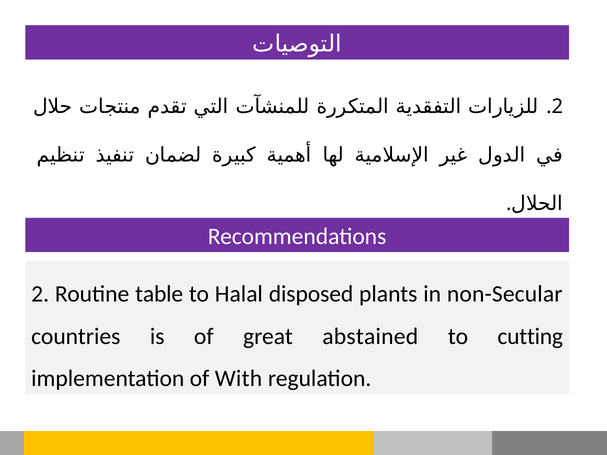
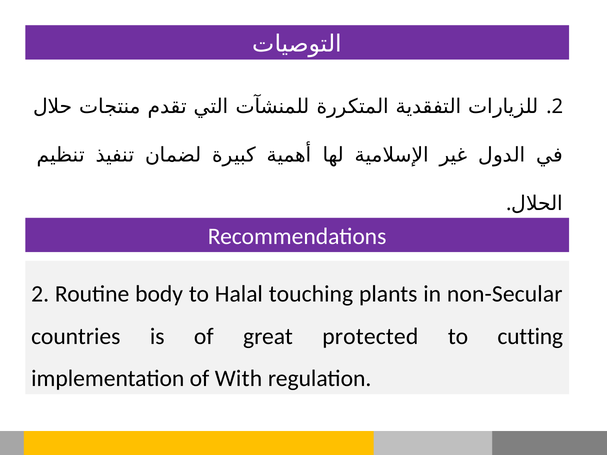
table: table -> body
disposed: disposed -> touching
abstained: abstained -> protected
